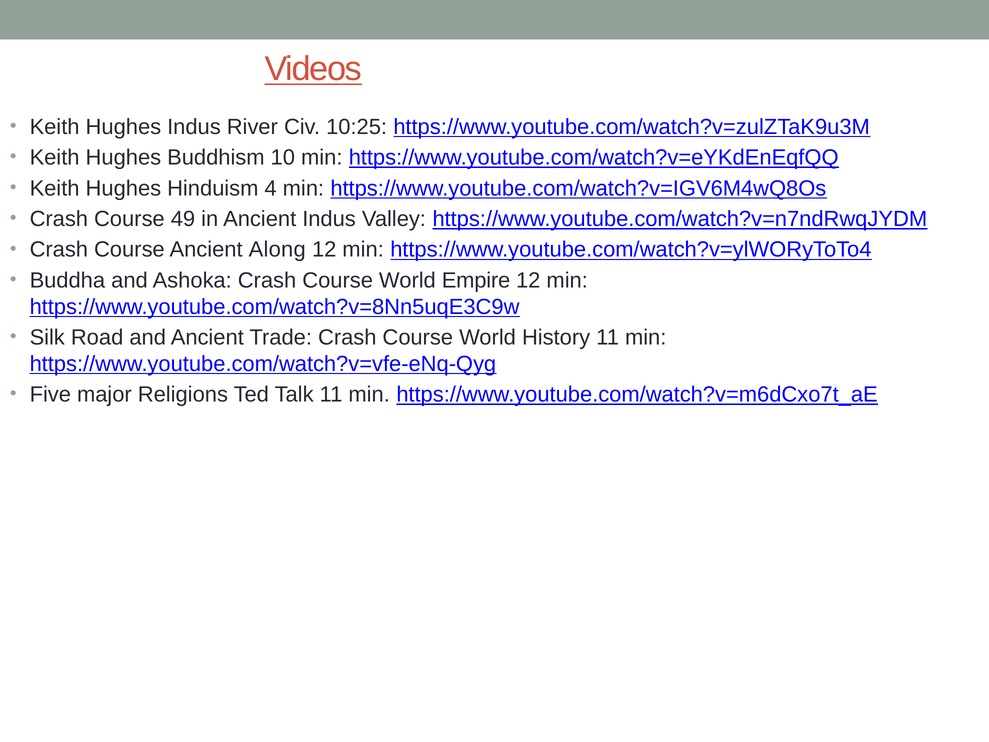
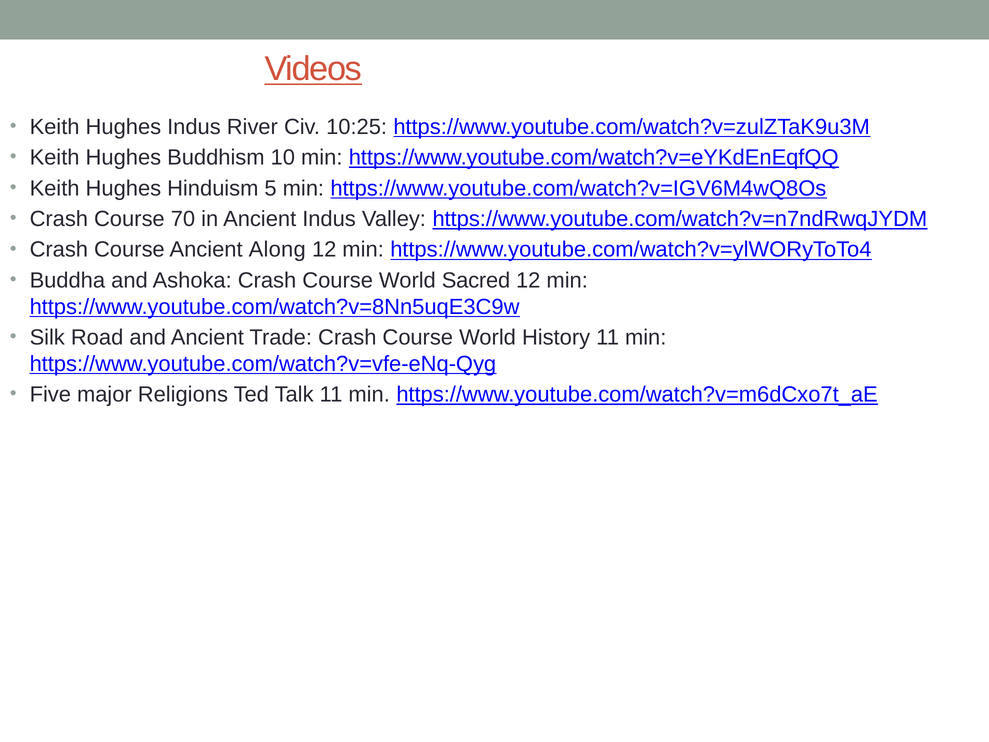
4: 4 -> 5
49: 49 -> 70
Empire: Empire -> Sacred
